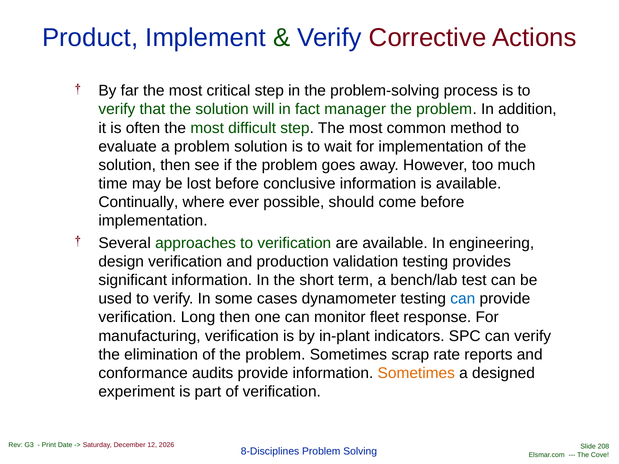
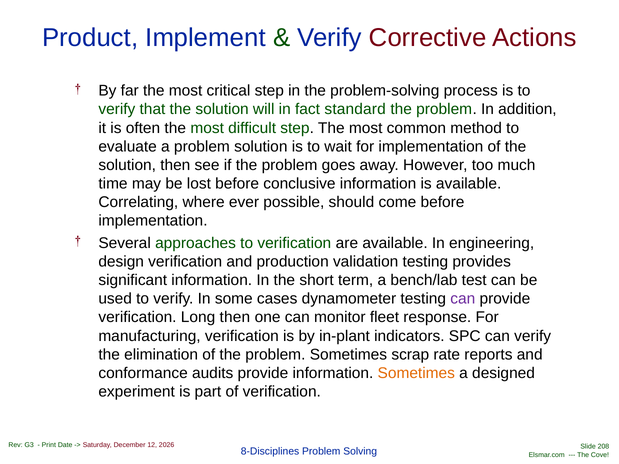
manager: manager -> standard
Continually: Continually -> Correlating
can at (463, 299) colour: blue -> purple
